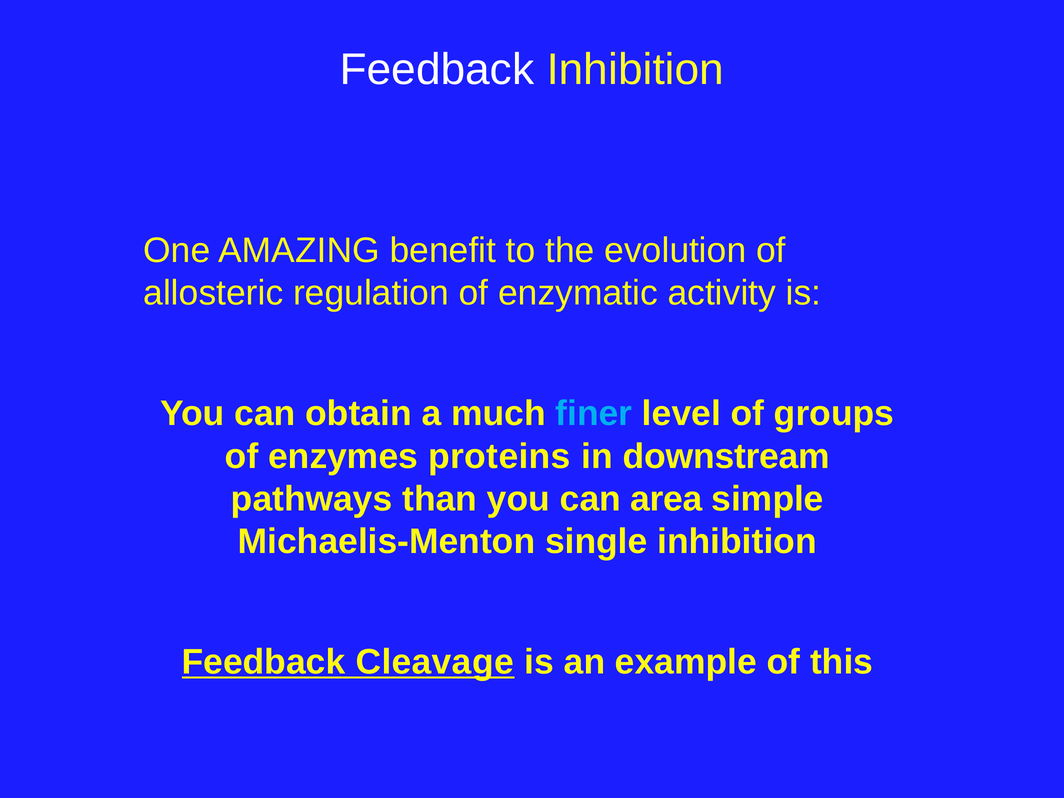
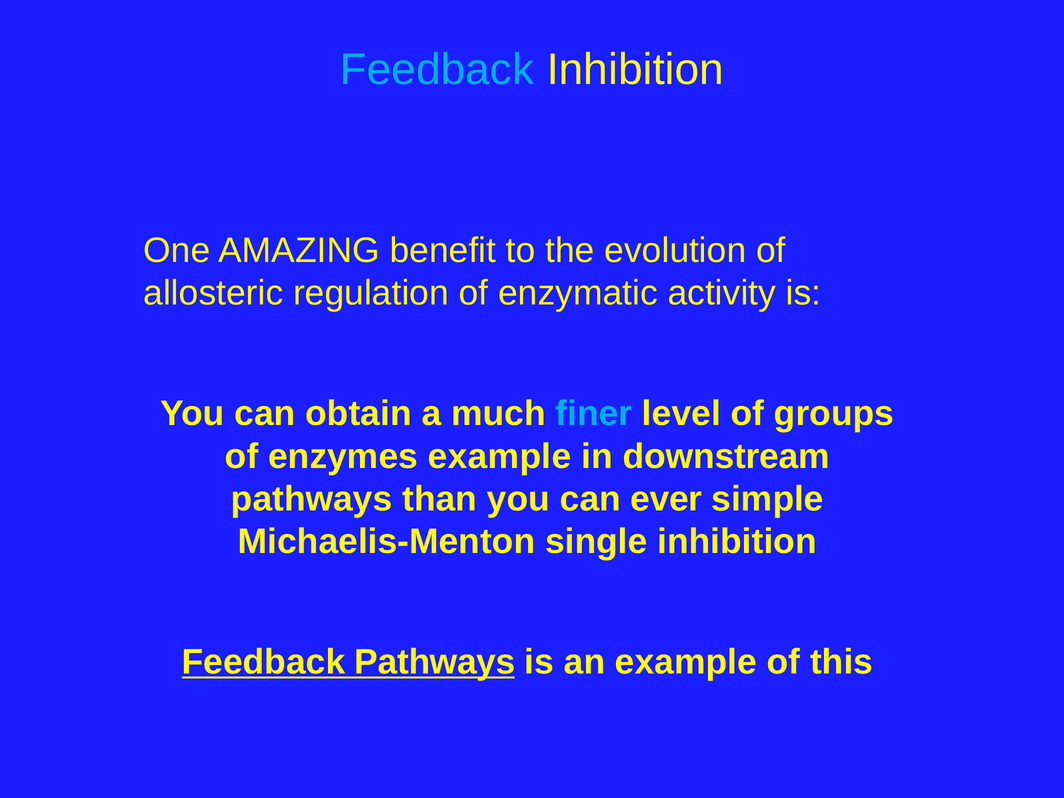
Feedback at (437, 70) colour: white -> light blue
enzymes proteins: proteins -> example
area: area -> ever
Feedback Cleavage: Cleavage -> Pathways
